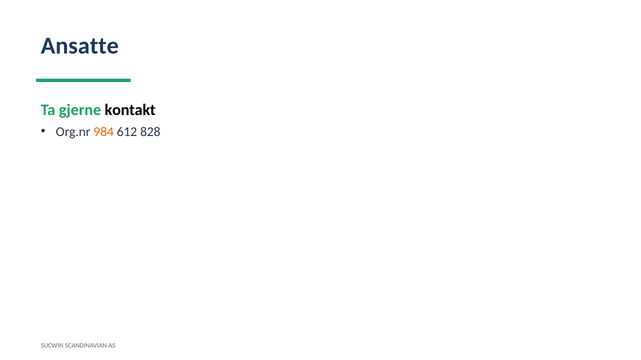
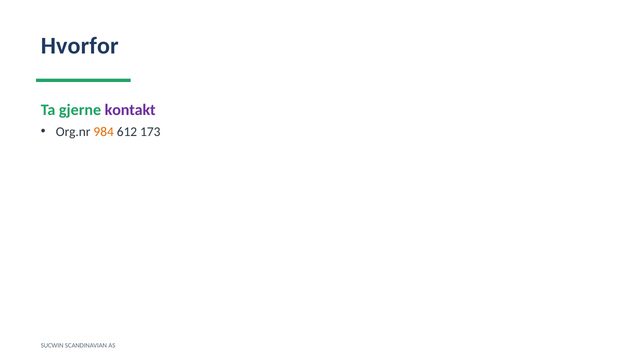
Ansatte: Ansatte -> Hvorfor
kontakt colour: black -> purple
828: 828 -> 173
